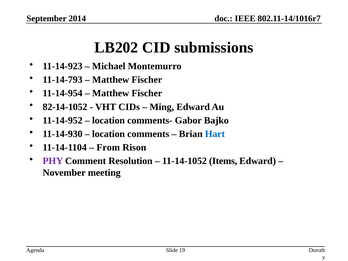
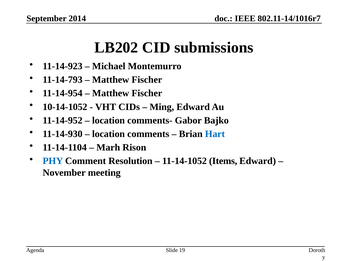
82-14-1052: 82-14-1052 -> 10-14-1052
From: From -> Marh
PHY colour: purple -> blue
